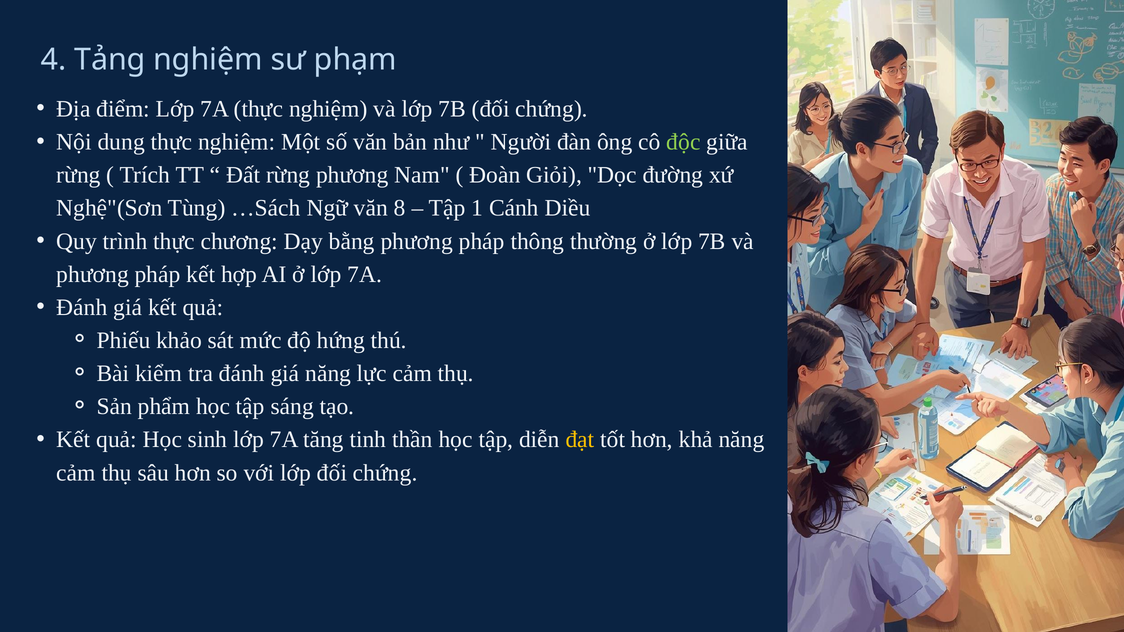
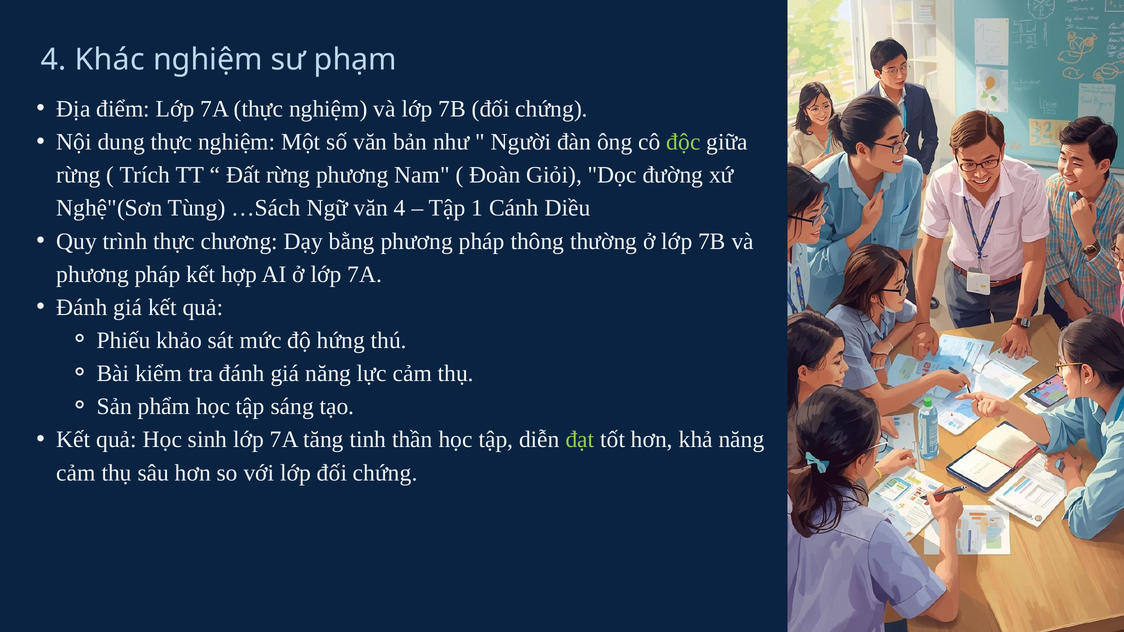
Tảng: Tảng -> Khác
văn 8: 8 -> 4
đạt colour: yellow -> light green
